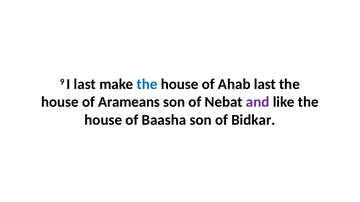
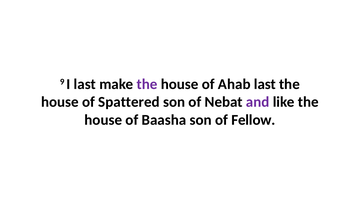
the at (147, 84) colour: blue -> purple
Arameans: Arameans -> Spattered
Bidkar: Bidkar -> Fellow
